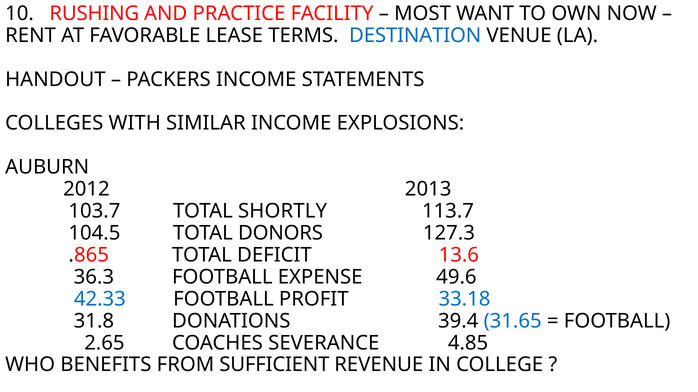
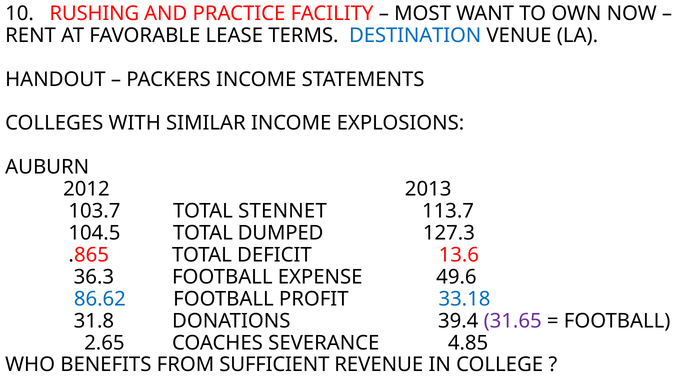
SHORTLY: SHORTLY -> STENNET
DONORS: DONORS -> DUMPED
42.33: 42.33 -> 86.62
31.65 colour: blue -> purple
